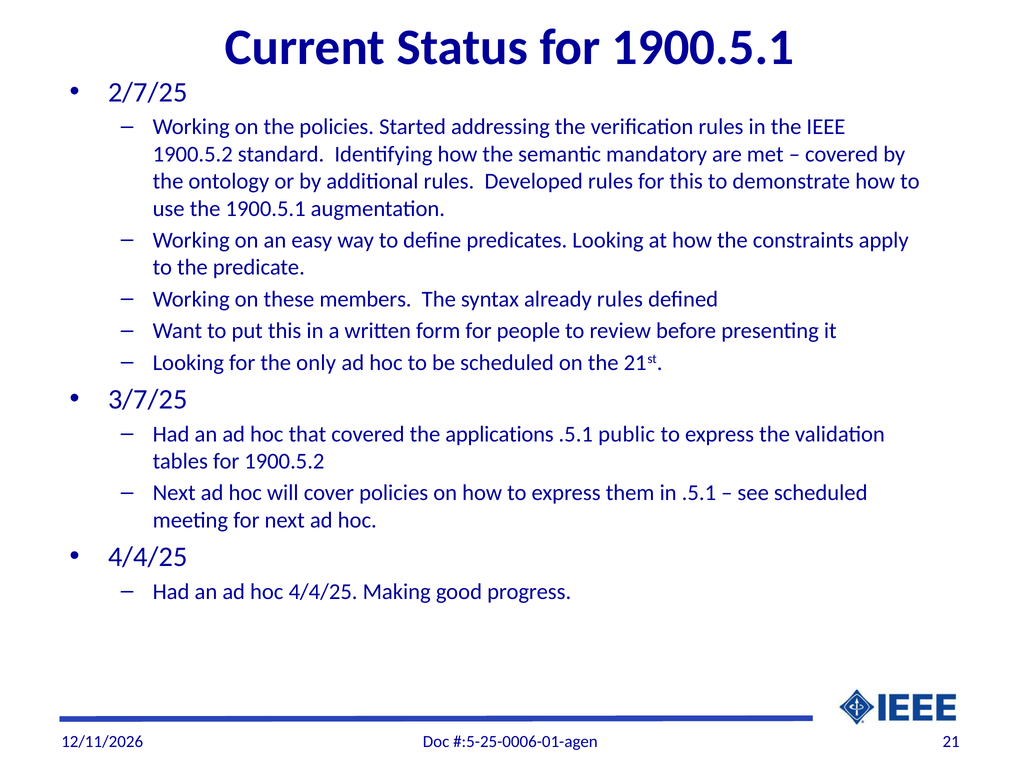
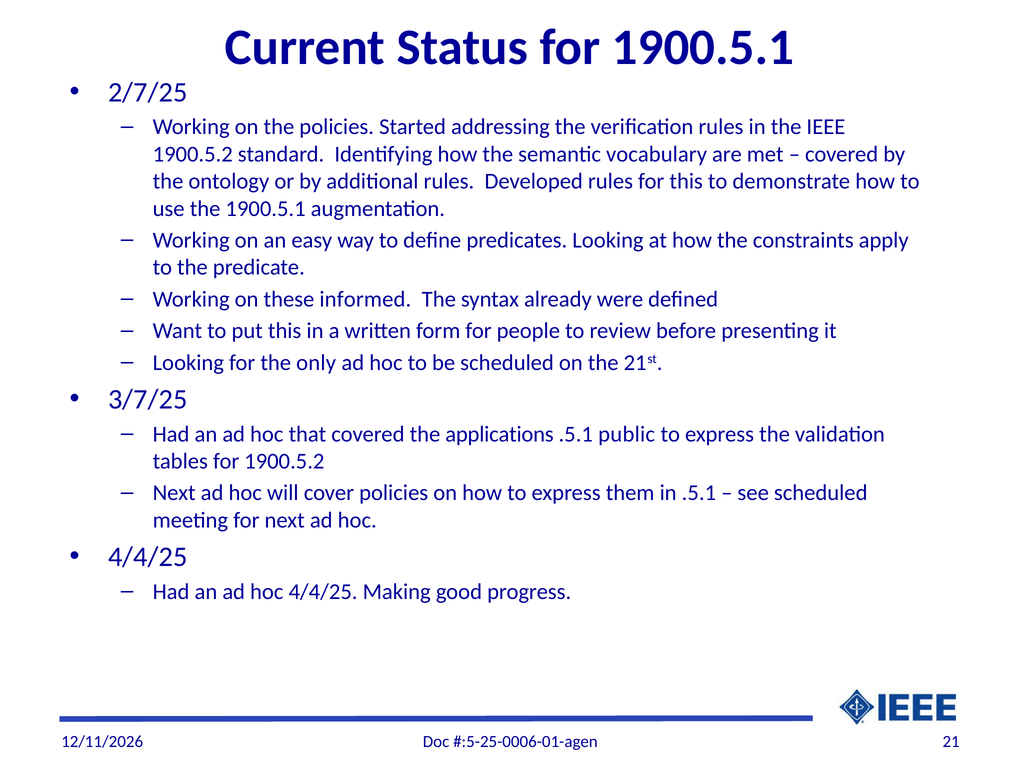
mandatory: mandatory -> vocabulary
members: members -> informed
already rules: rules -> were
